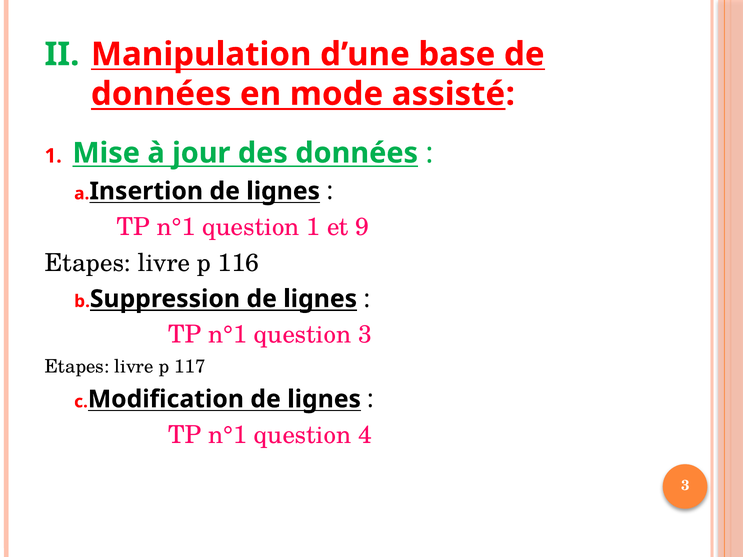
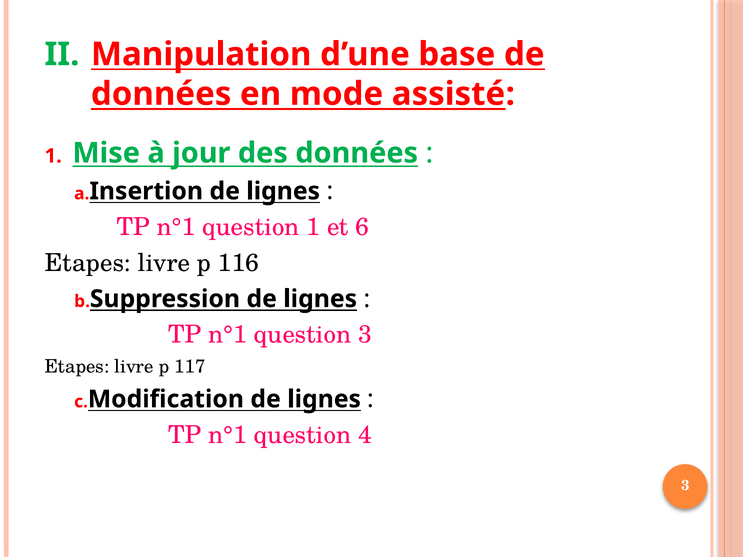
9: 9 -> 6
